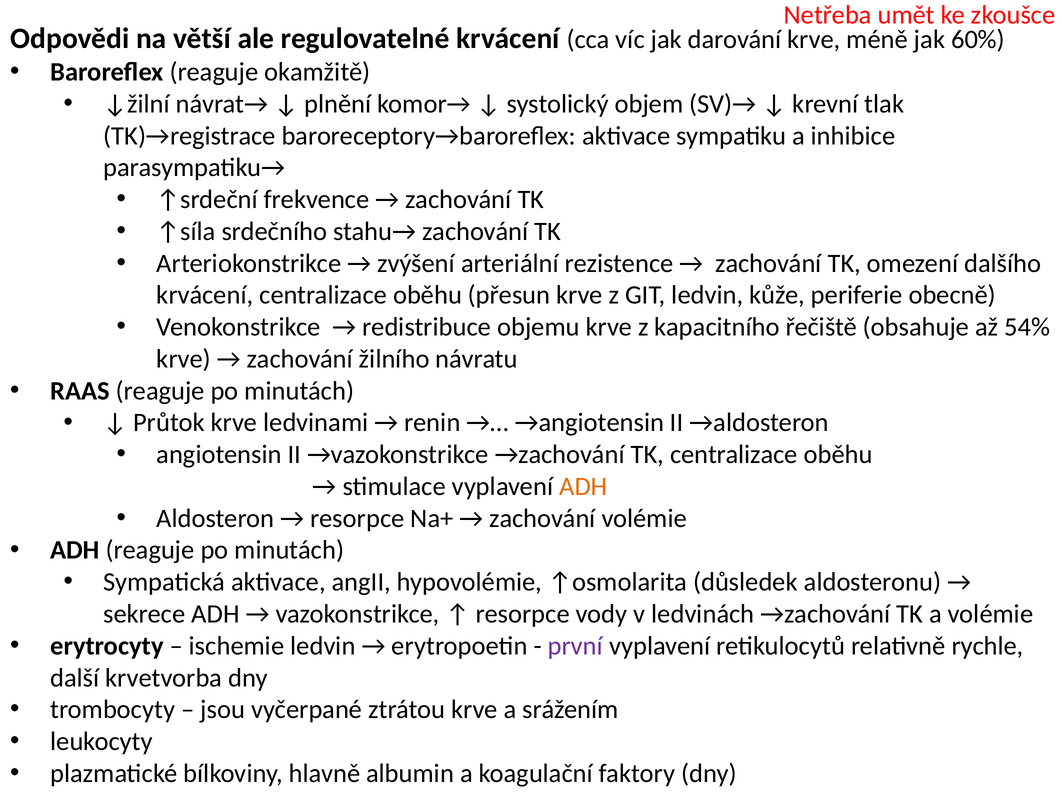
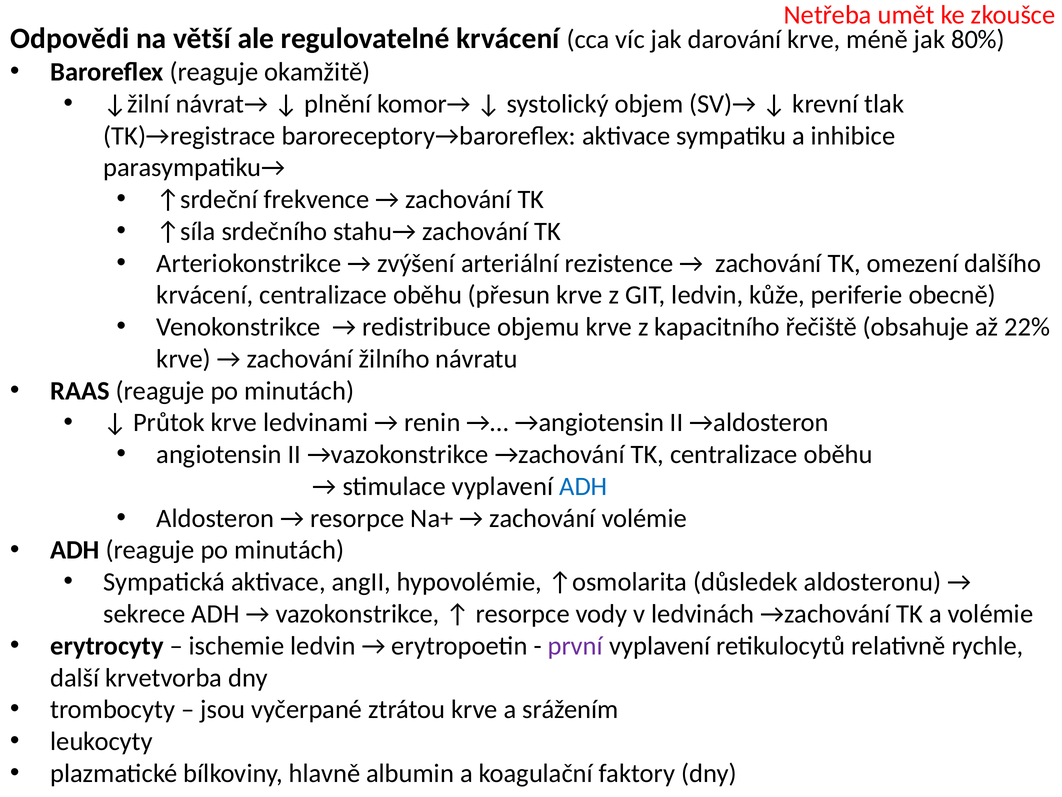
60%: 60% -> 80%
54%: 54% -> 22%
ADH at (583, 486) colour: orange -> blue
